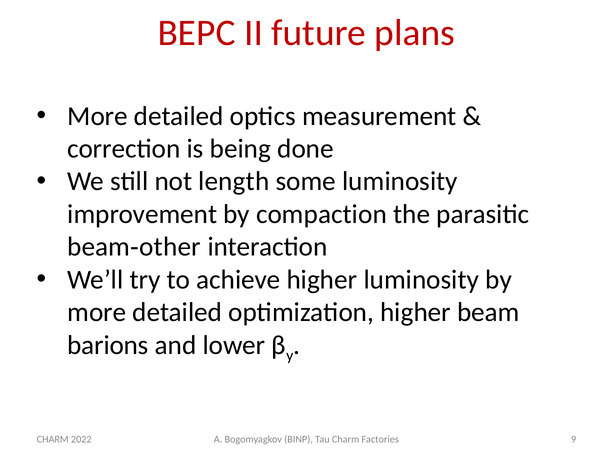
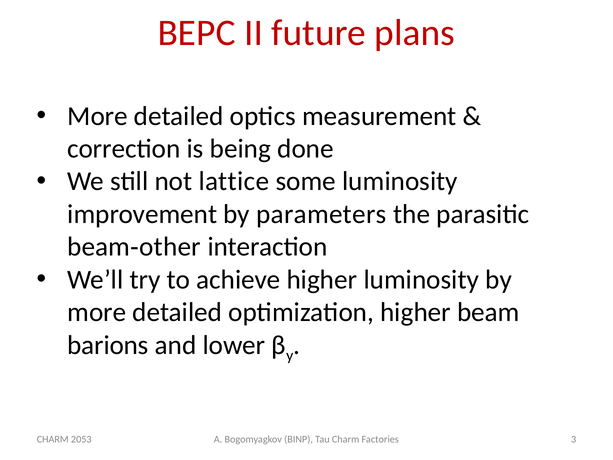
length: length -> lattice
compaction: compaction -> parameters
9: 9 -> 3
2022: 2022 -> 2053
